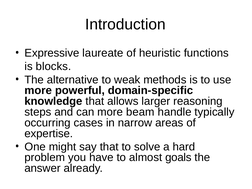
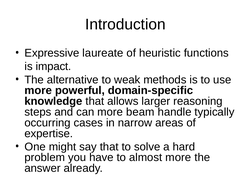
blocks: blocks -> impact
almost goals: goals -> more
